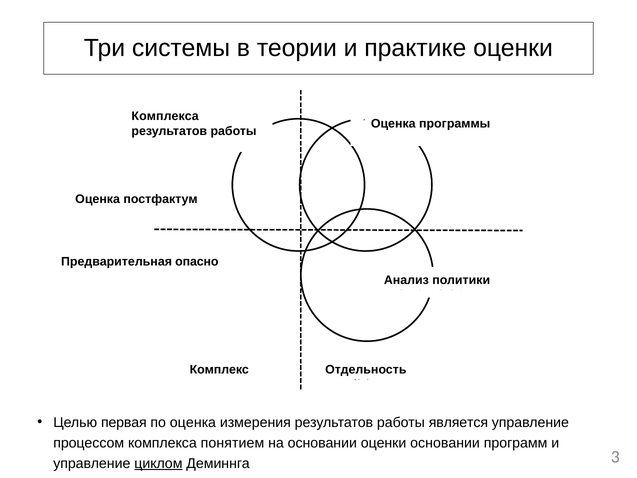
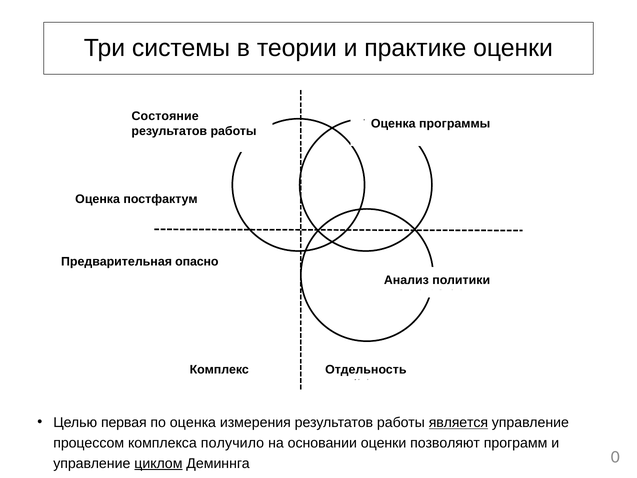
Комплекса at (165, 116): Комплекса -> Состояние
является underline: none -> present
понятием: понятием -> получило
оценки основании: основании -> позволяют
3: 3 -> 0
